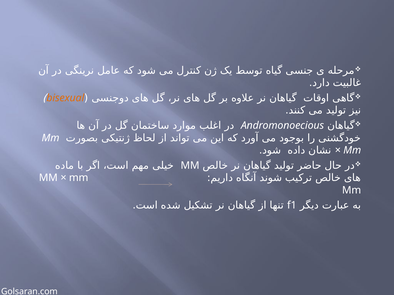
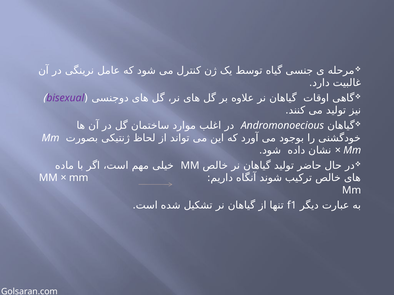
bisexual colour: orange -> purple
